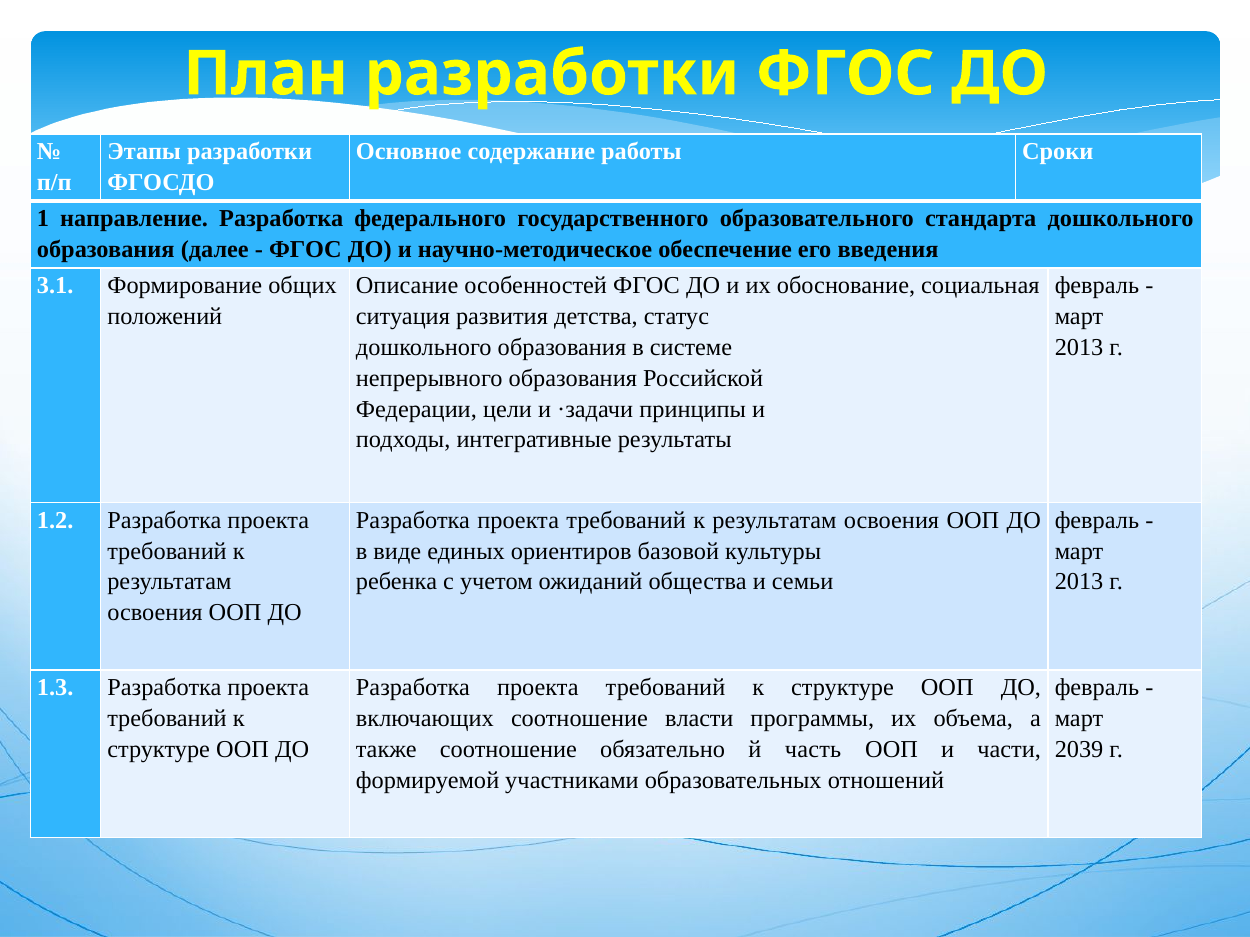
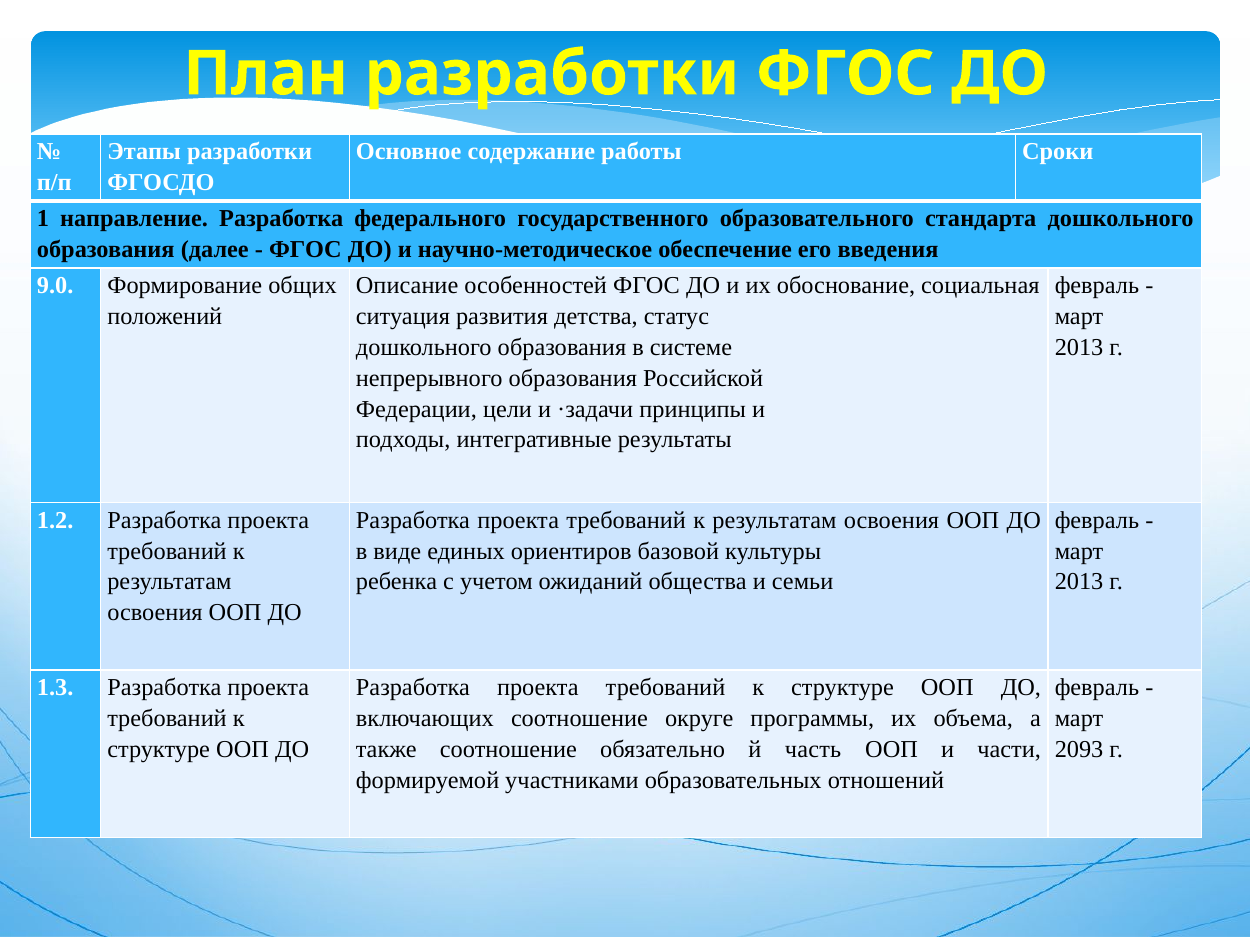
3.1: 3.1 -> 9.0
власти: власти -> округе
2039: 2039 -> 2093
